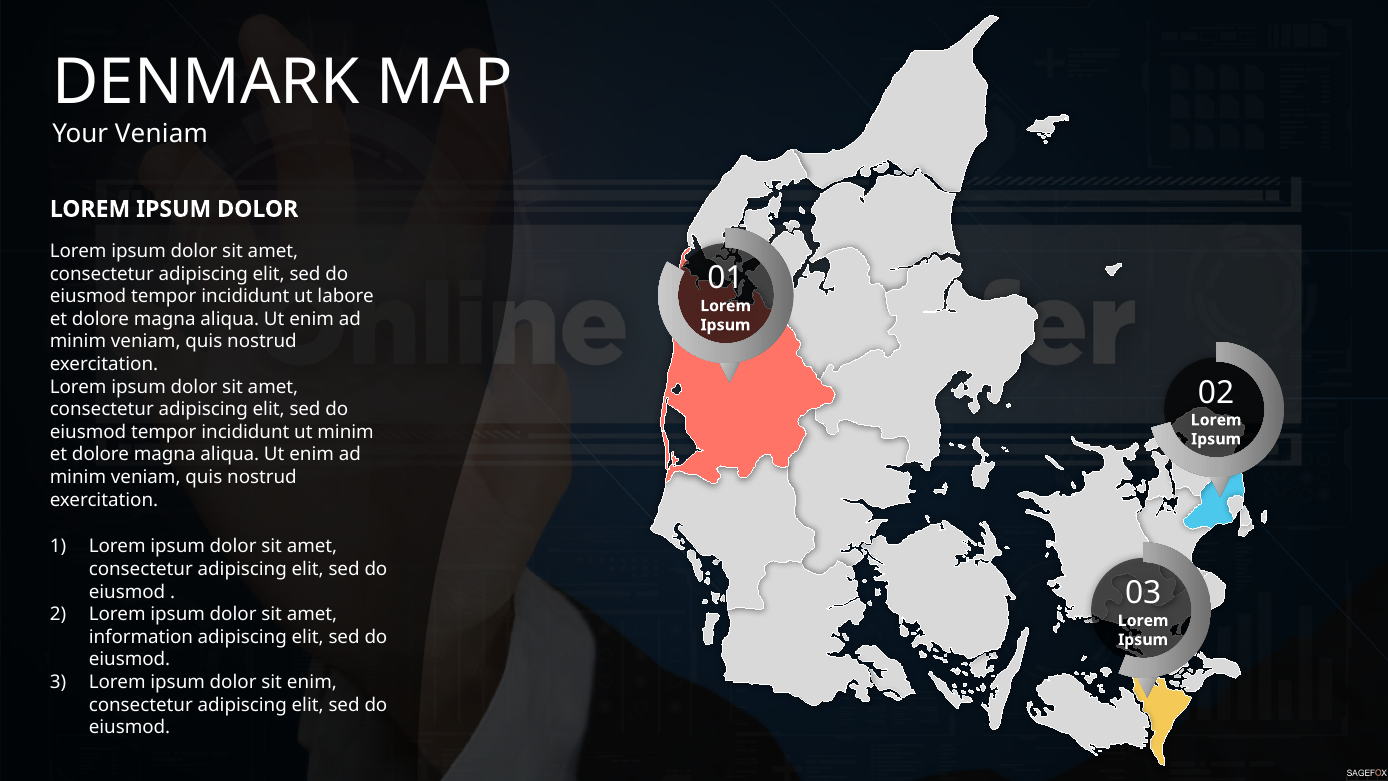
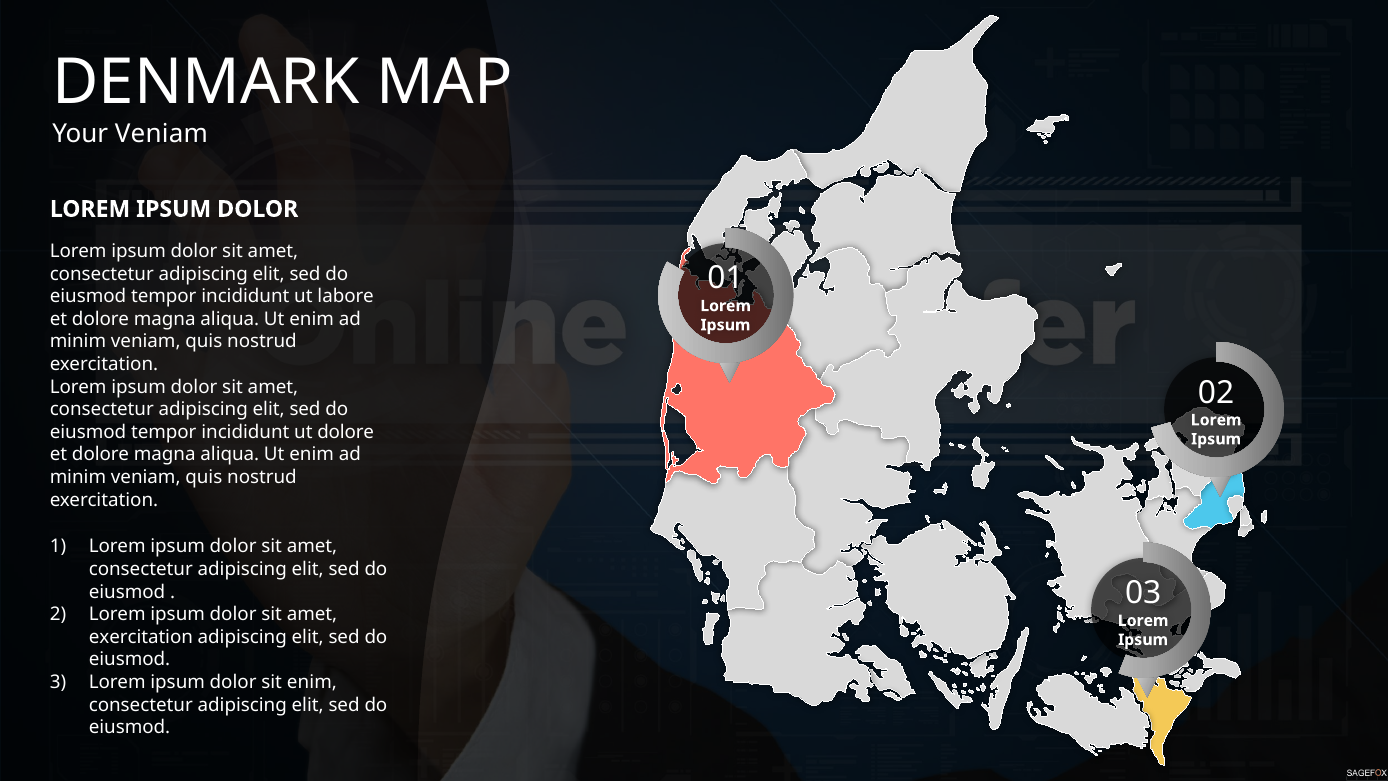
ut minim: minim -> dolore
information at (141, 637): information -> exercitation
